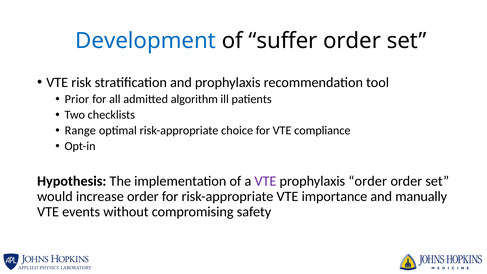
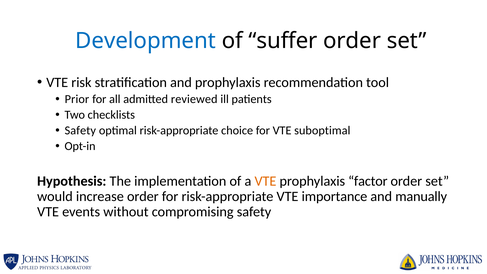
algorithm: algorithm -> reviewed
Range at (80, 130): Range -> Safety
compliance: compliance -> suboptimal
VTE at (265, 181) colour: purple -> orange
prophylaxis order: order -> factor
